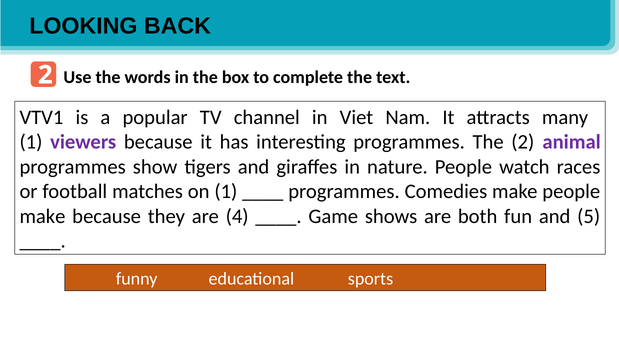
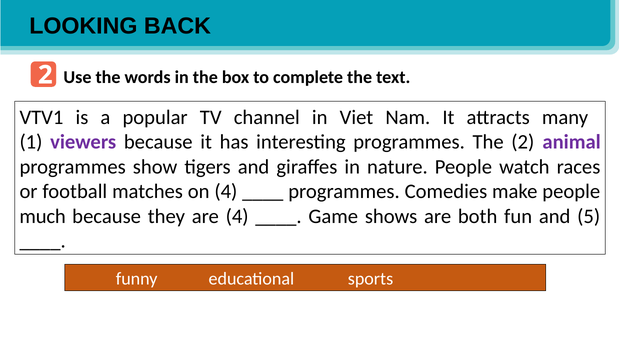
on 1: 1 -> 4
make at (42, 217): make -> much
